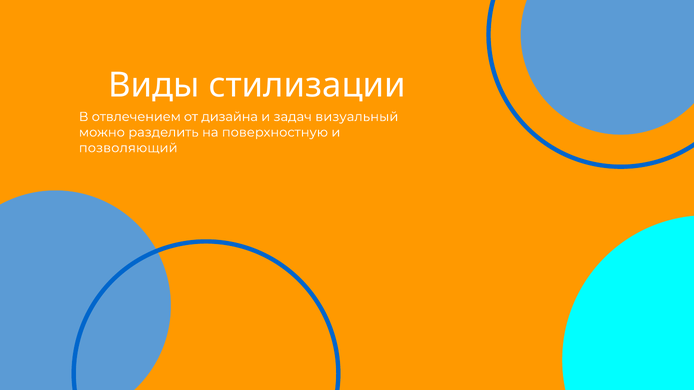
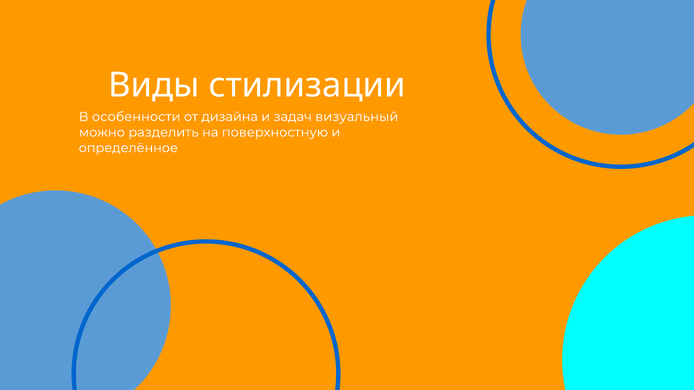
отвлечением: отвлечением -> особенности
позволяющий: позволяющий -> определённое
